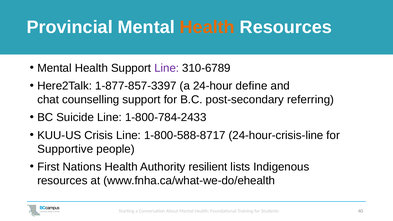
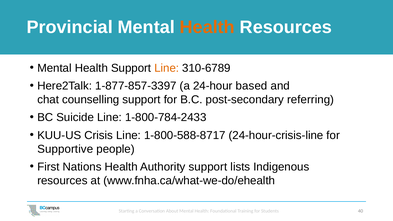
Line at (167, 68) colour: purple -> orange
define: define -> based
Authority resilient: resilient -> support
